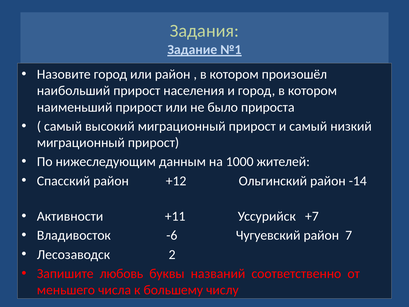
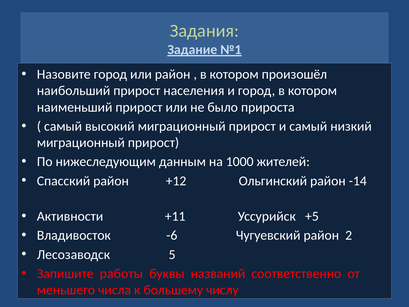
+7: +7 -> +5
7: 7 -> 2
2: 2 -> 5
любовь: любовь -> работы
